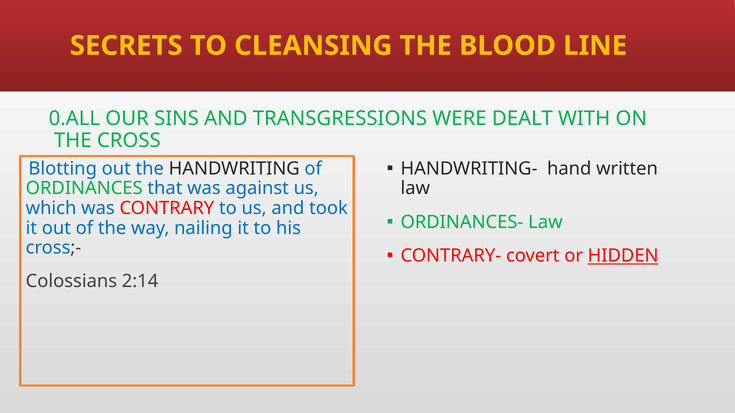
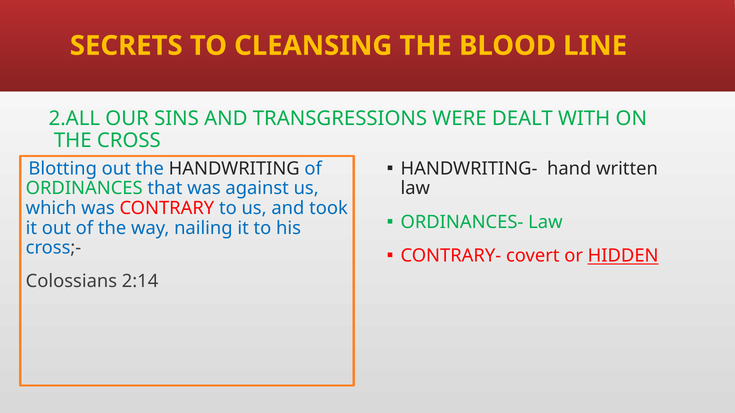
0.ALL: 0.ALL -> 2.ALL
